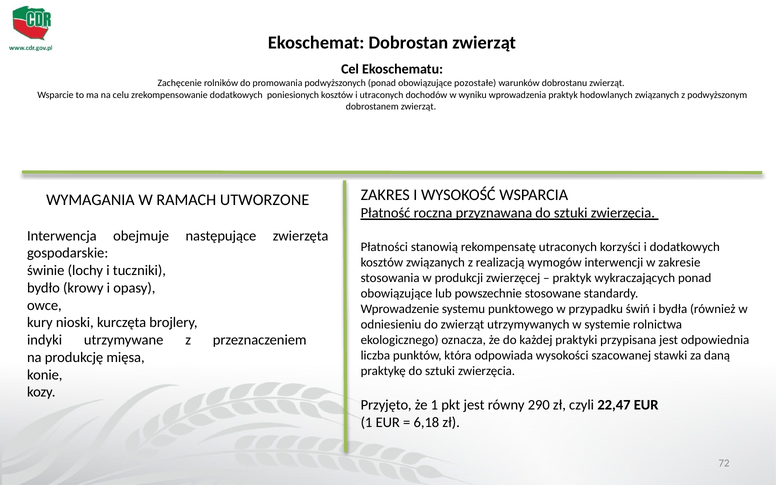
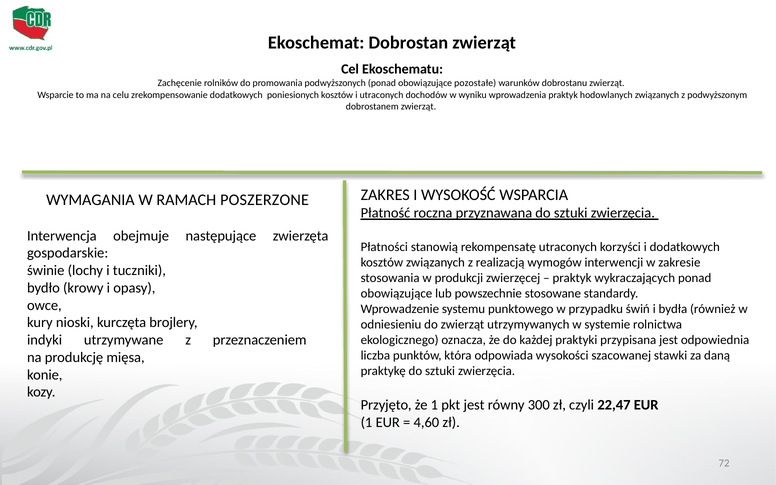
UTWORZONE: UTWORZONE -> POSZERZONE
290: 290 -> 300
6,18: 6,18 -> 4,60
